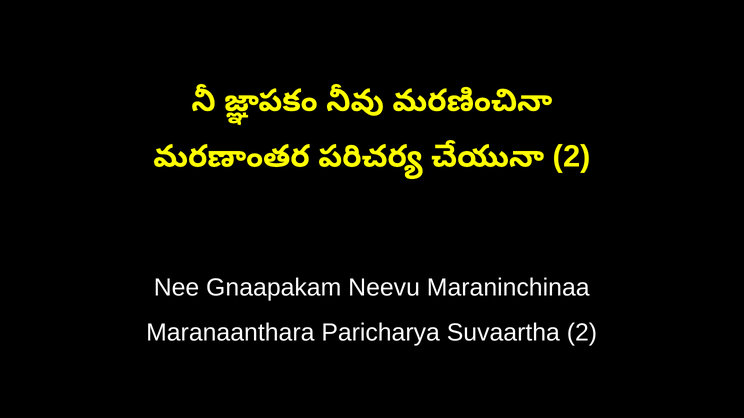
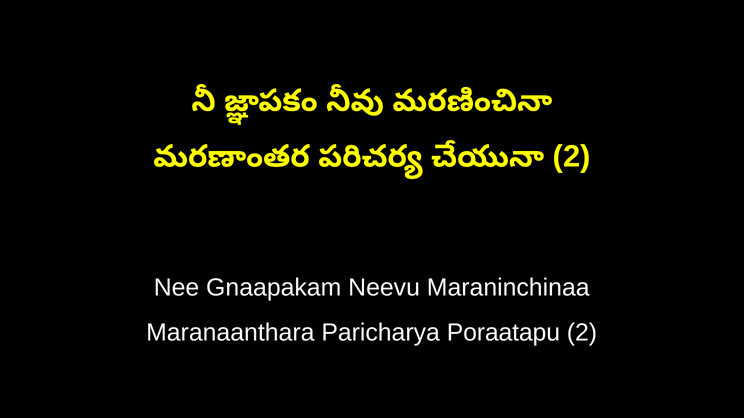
Suvaartha: Suvaartha -> Poraatapu
